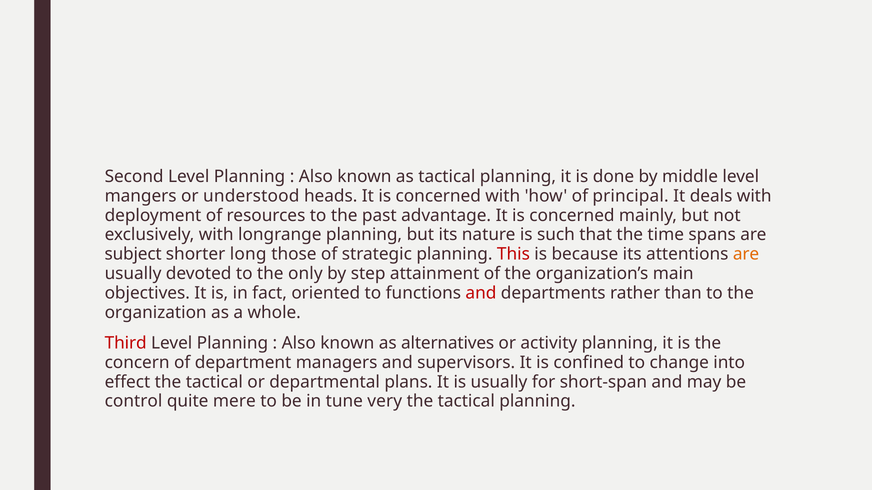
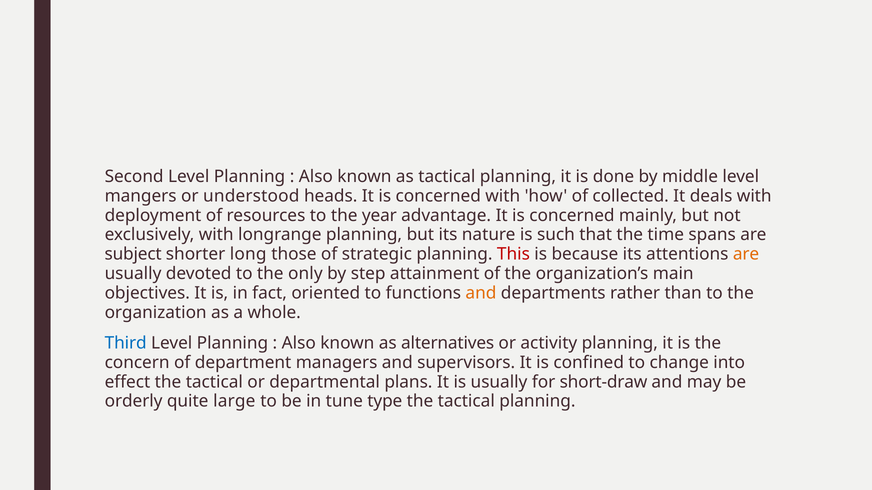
principal: principal -> collected
past: past -> year
and at (481, 293) colour: red -> orange
Third colour: red -> blue
short-span: short-span -> short-draw
control: control -> orderly
mere: mere -> large
very: very -> type
